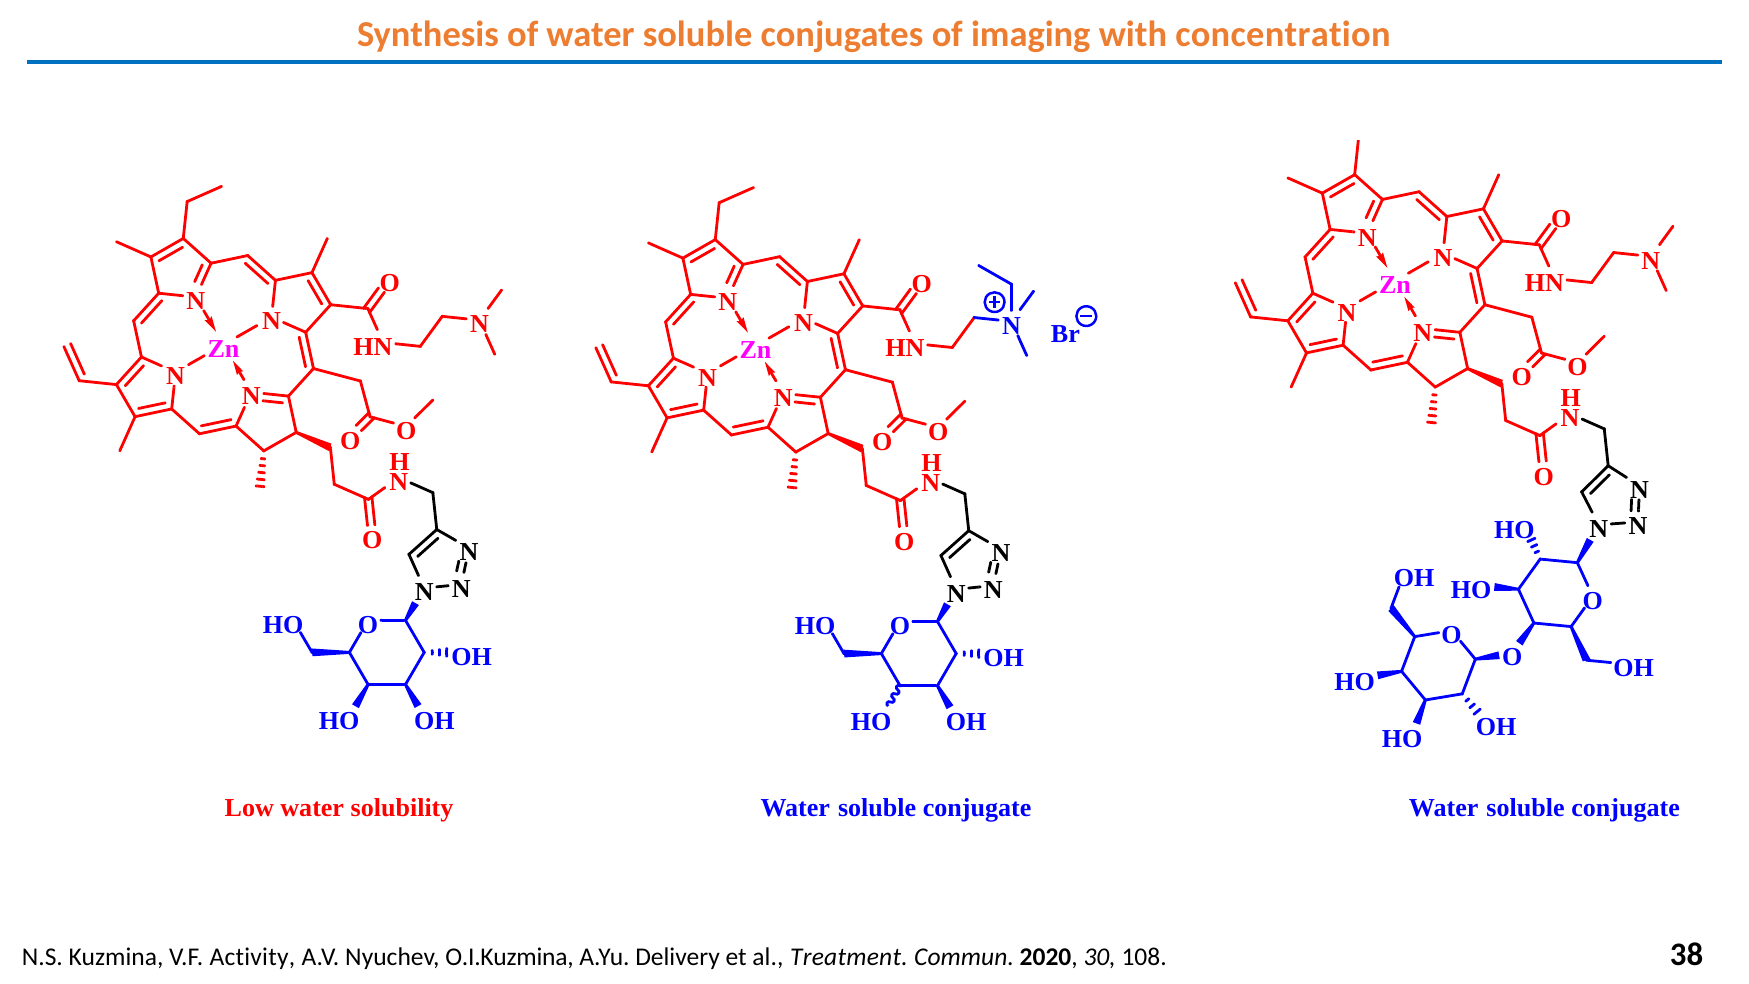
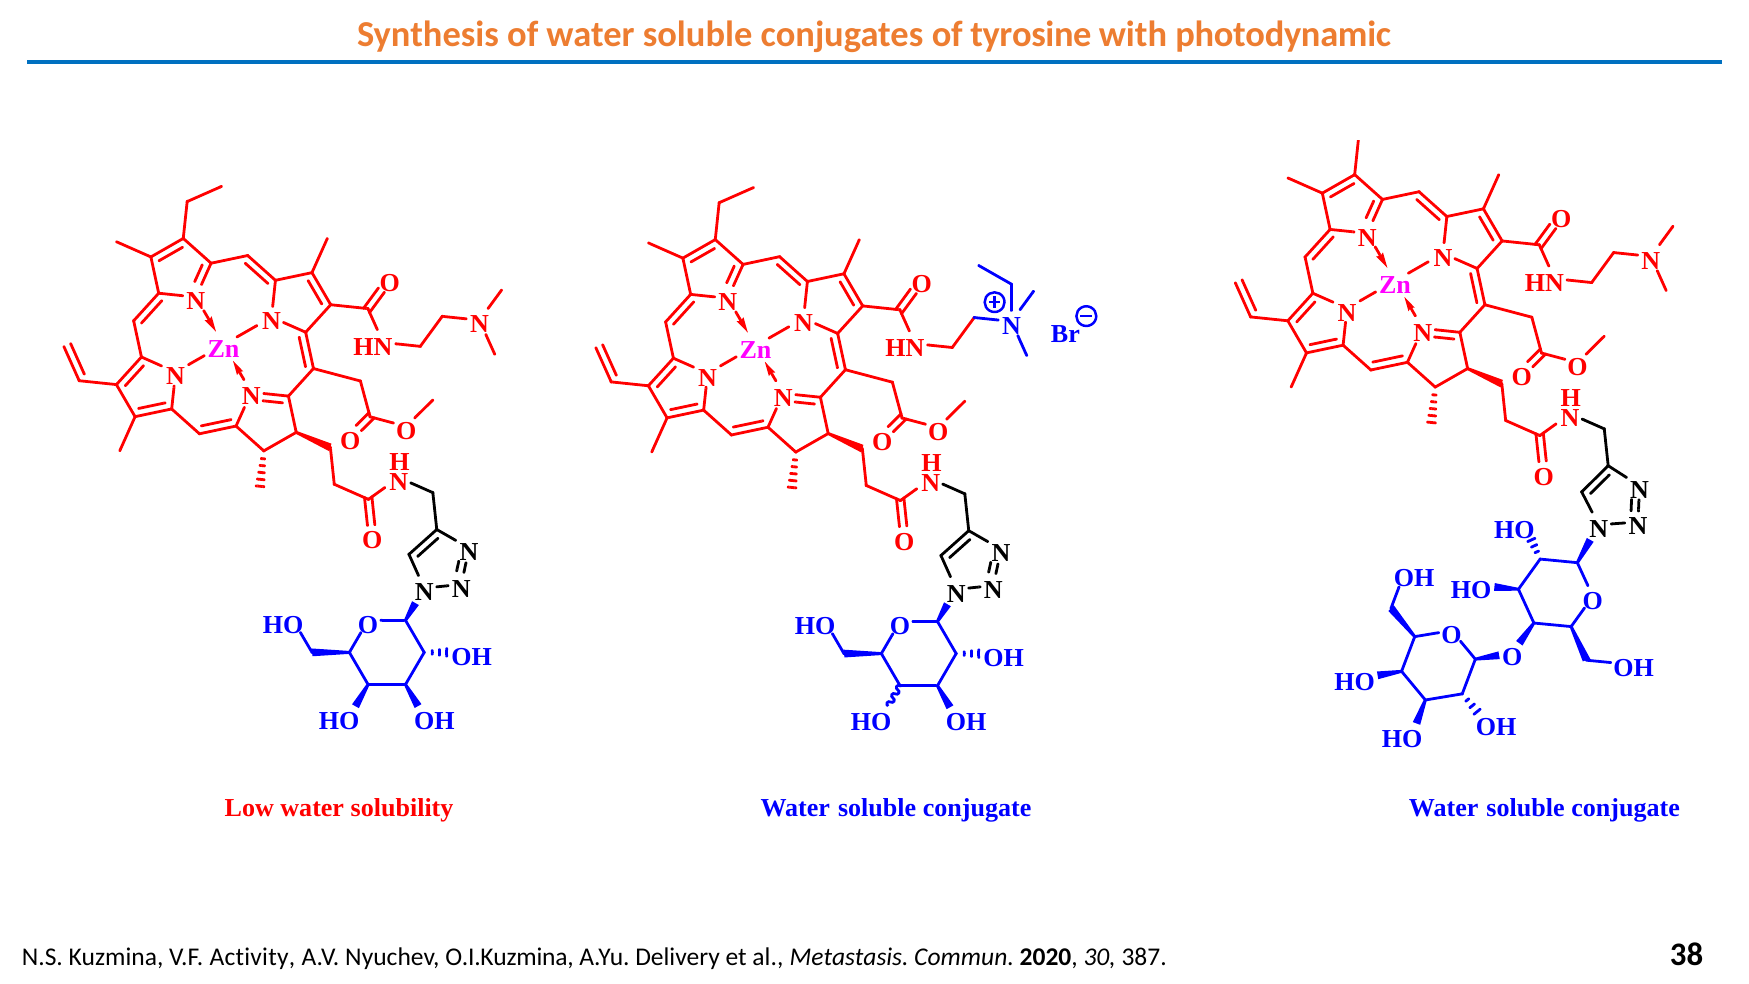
imaging: imaging -> tyrosine
concentration: concentration -> photodynamic
Treatment: Treatment -> Metastasis
108: 108 -> 387
